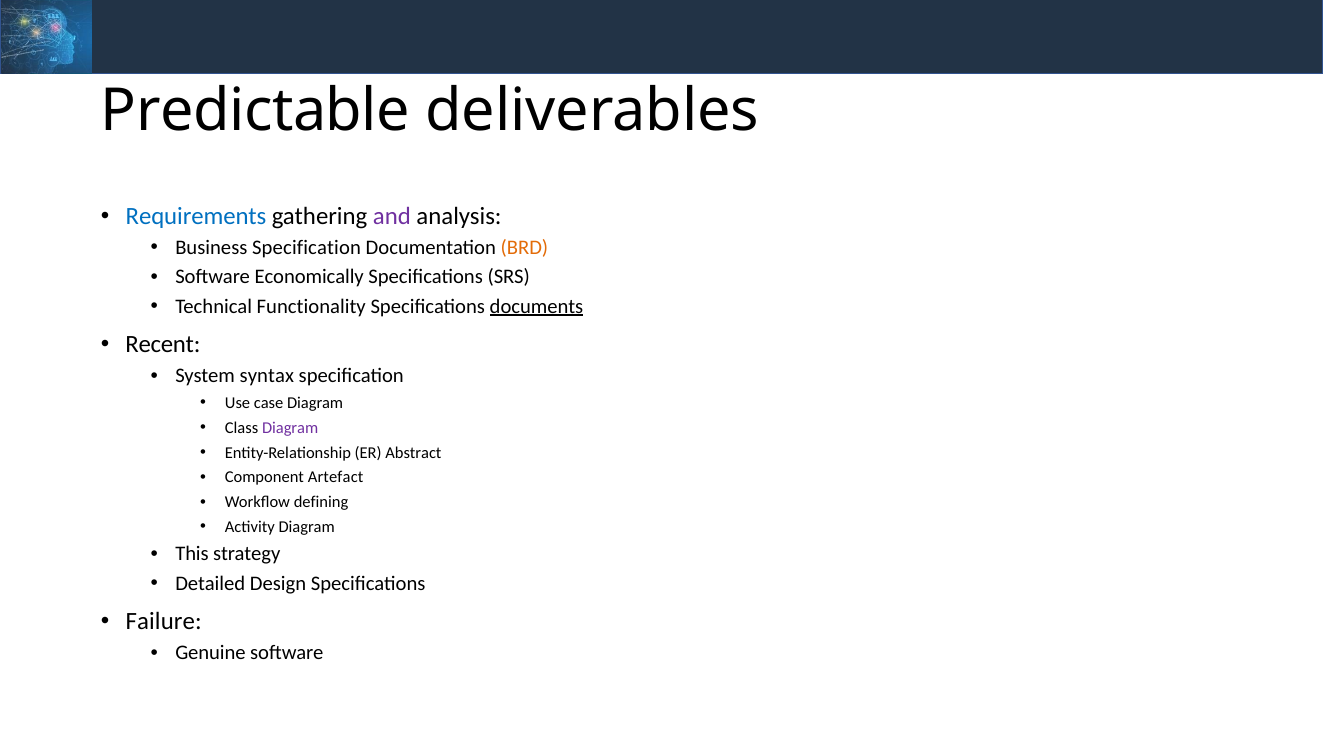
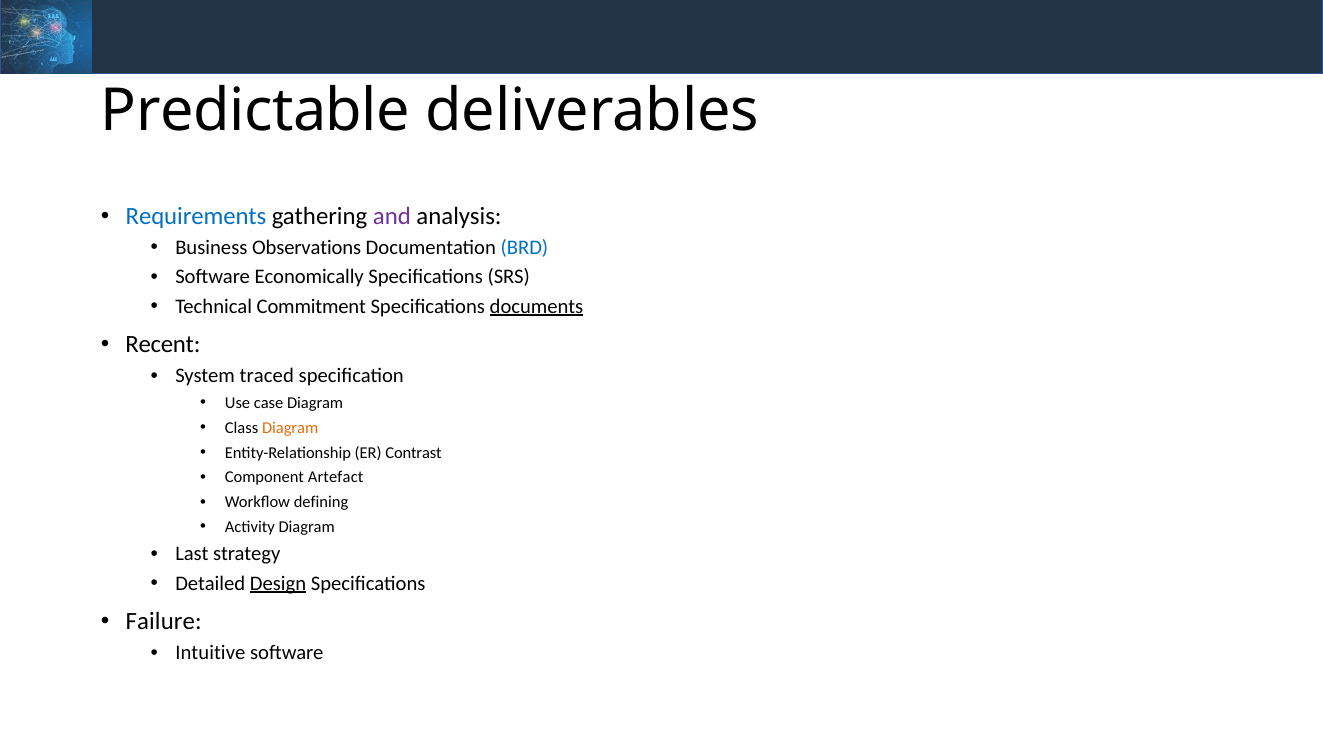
Business Specification: Specification -> Observations
BRD colour: orange -> blue
Functionality: Functionality -> Commitment
syntax: syntax -> traced
Diagram at (290, 428) colour: purple -> orange
Abstract: Abstract -> Contrast
This: This -> Last
Design underline: none -> present
Genuine: Genuine -> Intuitive
